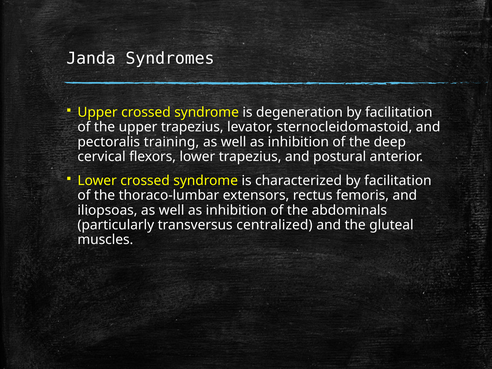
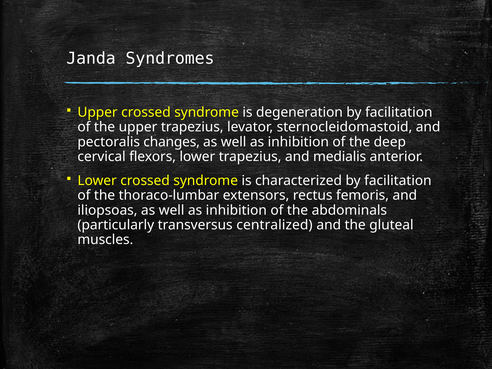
training: training -> changes
postural: postural -> medialis
